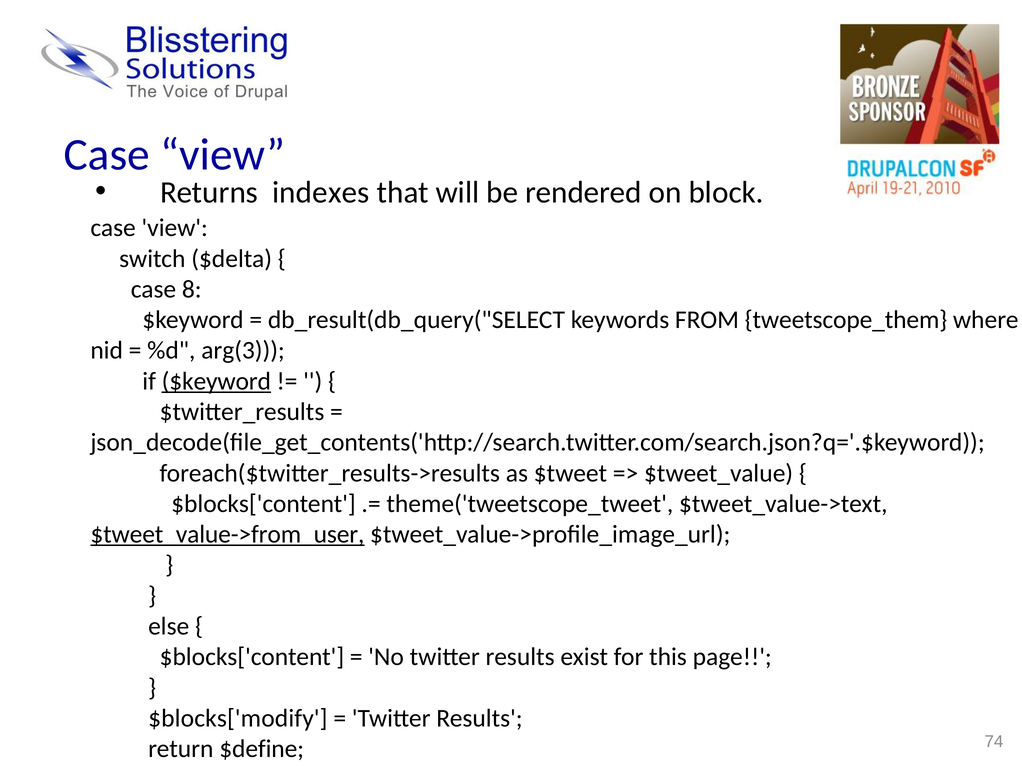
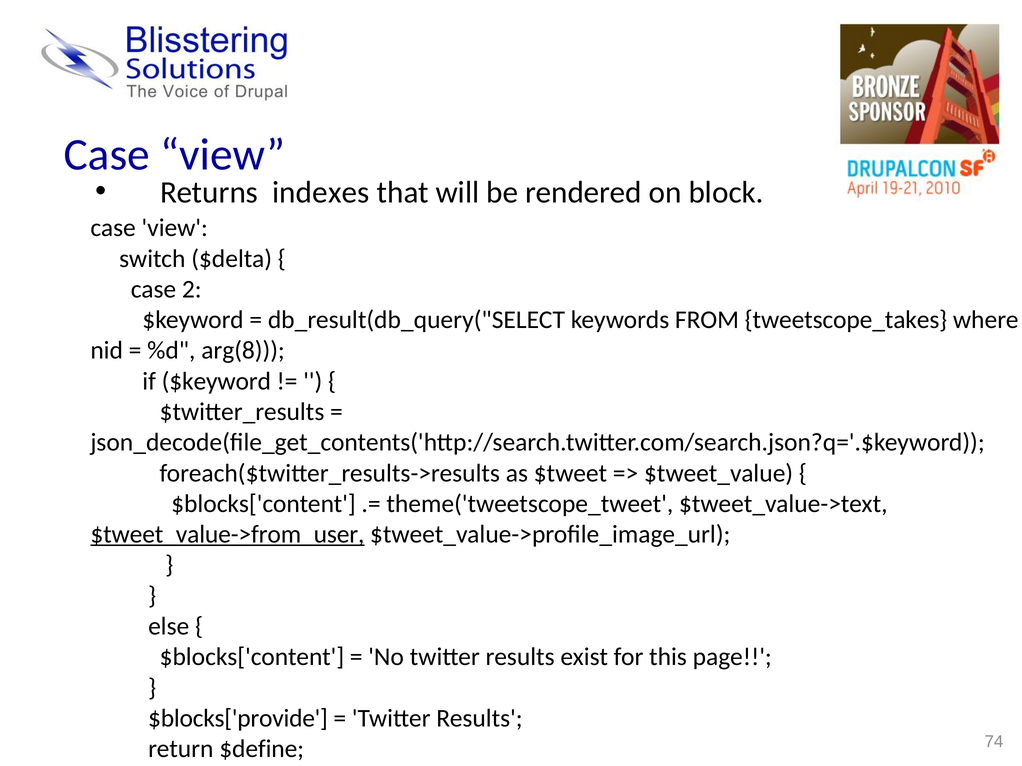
8: 8 -> 2
tweetscope_them: tweetscope_them -> tweetscope_takes
arg(3: arg(3 -> arg(8
$keyword at (216, 381) underline: present -> none
$blocks['modify: $blocks['modify -> $blocks['provide
